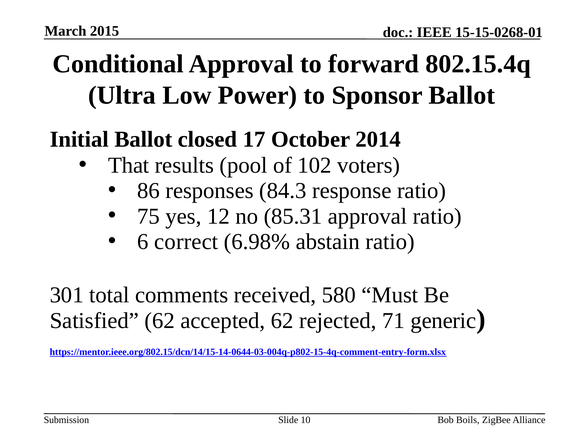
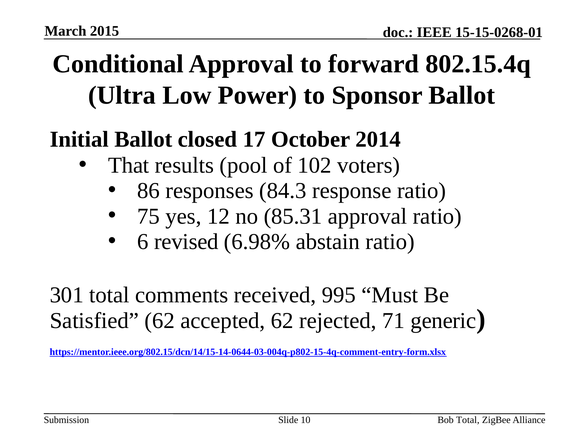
correct: correct -> revised
580: 580 -> 995
Bob Boils: Boils -> Total
